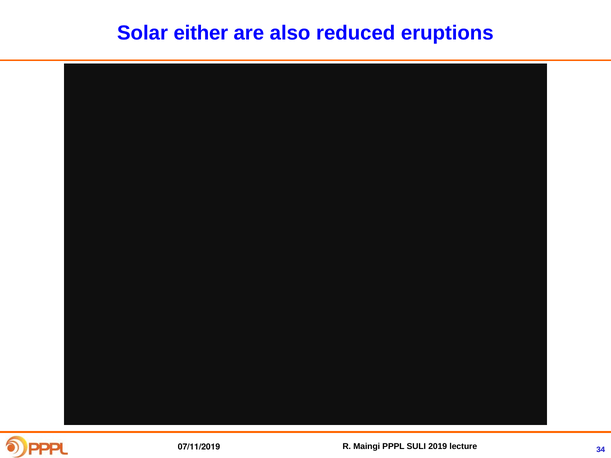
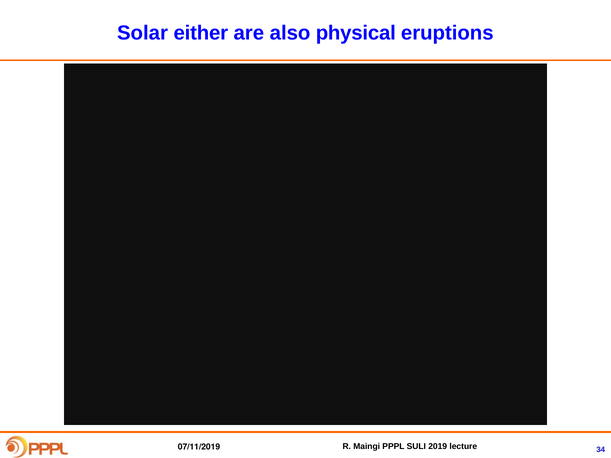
reduced: reduced -> physical
